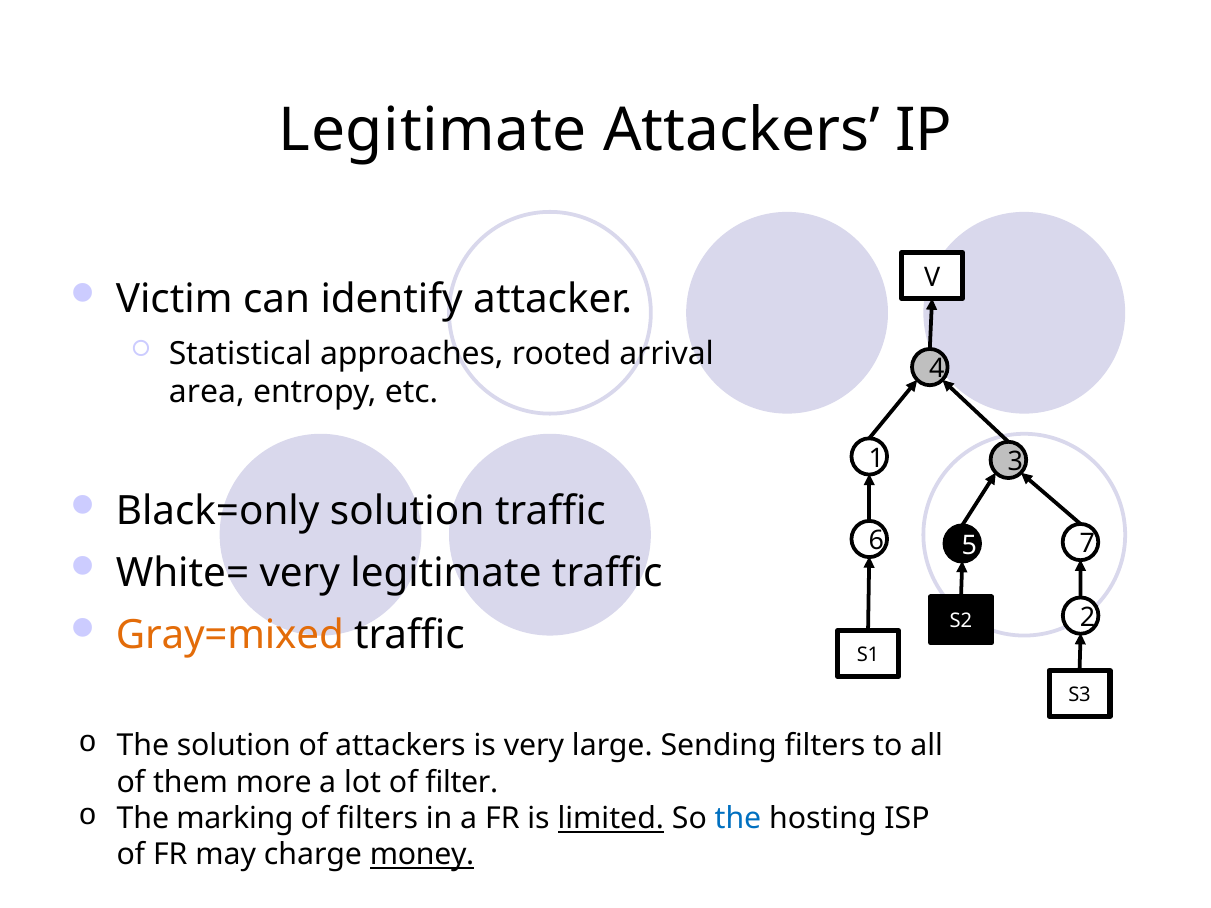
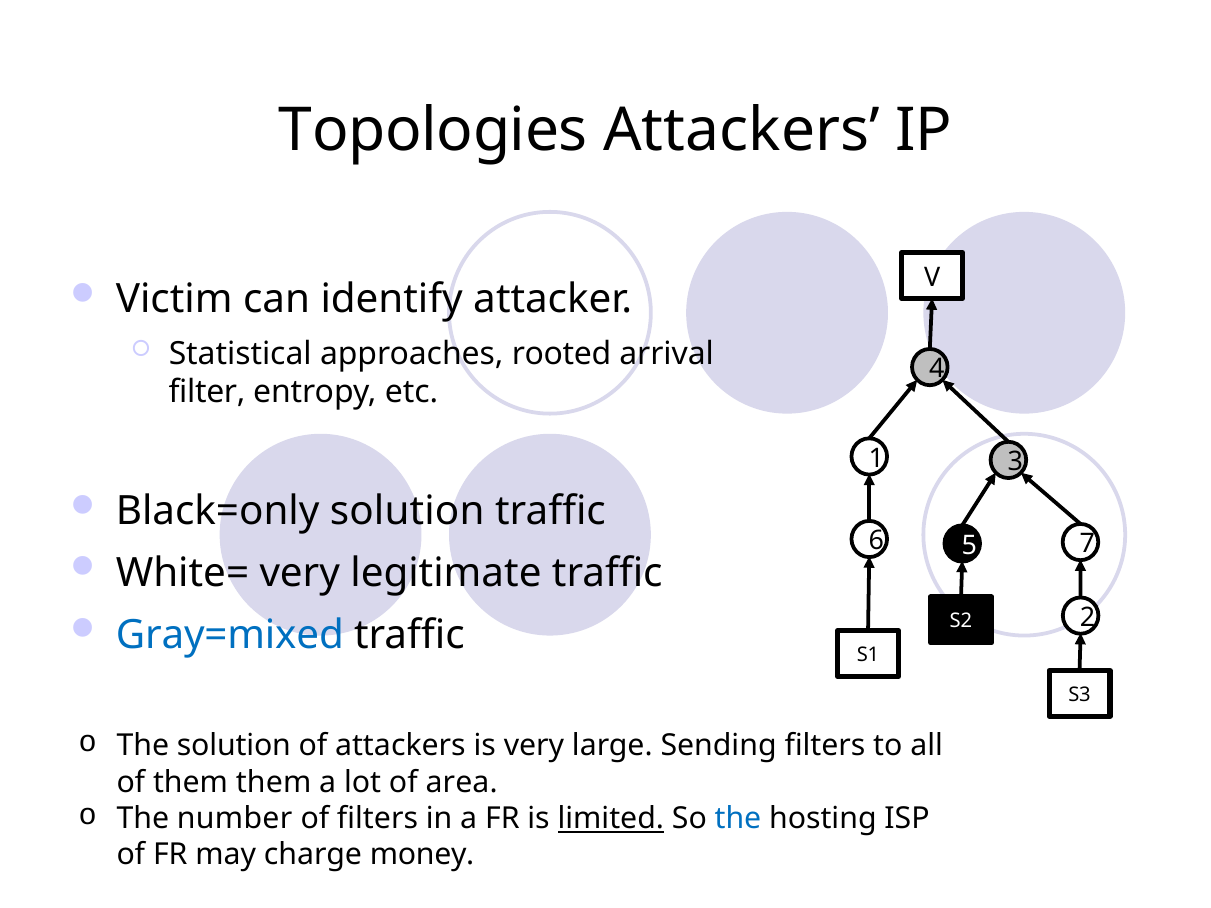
Legitimate at (433, 131): Legitimate -> Topologies
area: area -> filter
Gray=mixed colour: orange -> blue
them more: more -> them
filter: filter -> area
marking: marking -> number
money underline: present -> none
